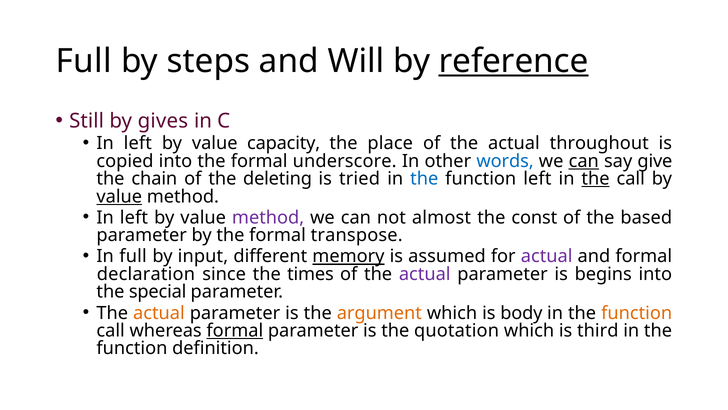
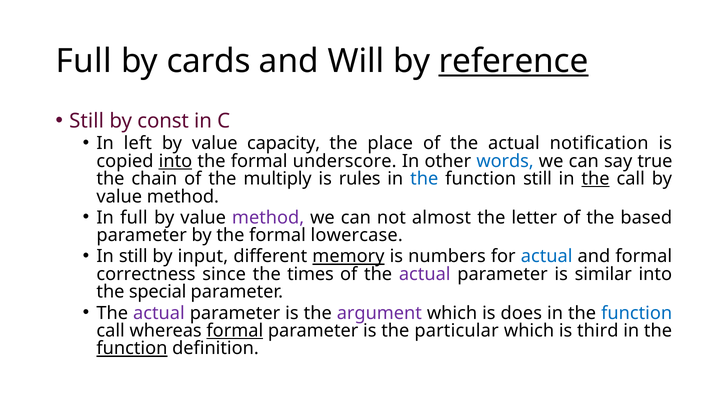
steps: steps -> cards
gives: gives -> const
throughout: throughout -> notification
into at (175, 161) underline: none -> present
can at (584, 161) underline: present -> none
give: give -> true
deleting: deleting -> multiply
tried: tried -> rules
function left: left -> still
value at (119, 196) underline: present -> none
left at (134, 217): left -> full
const: const -> letter
transpose: transpose -> lowercase
In full: full -> still
assumed: assumed -> numbers
actual at (547, 256) colour: purple -> blue
declaration: declaration -> correctness
begins: begins -> similar
actual at (159, 313) colour: orange -> purple
argument colour: orange -> purple
body: body -> does
function at (637, 313) colour: orange -> blue
quotation: quotation -> particular
function at (132, 348) underline: none -> present
